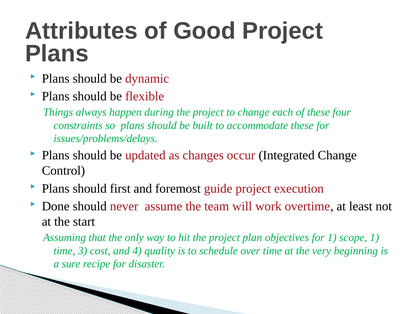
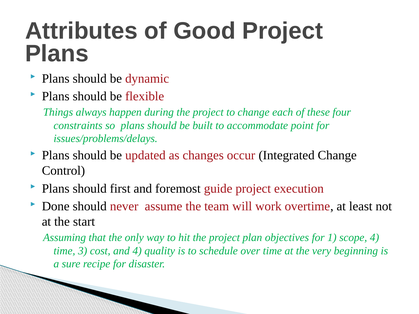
accommodate these: these -> point
scope 1: 1 -> 4
